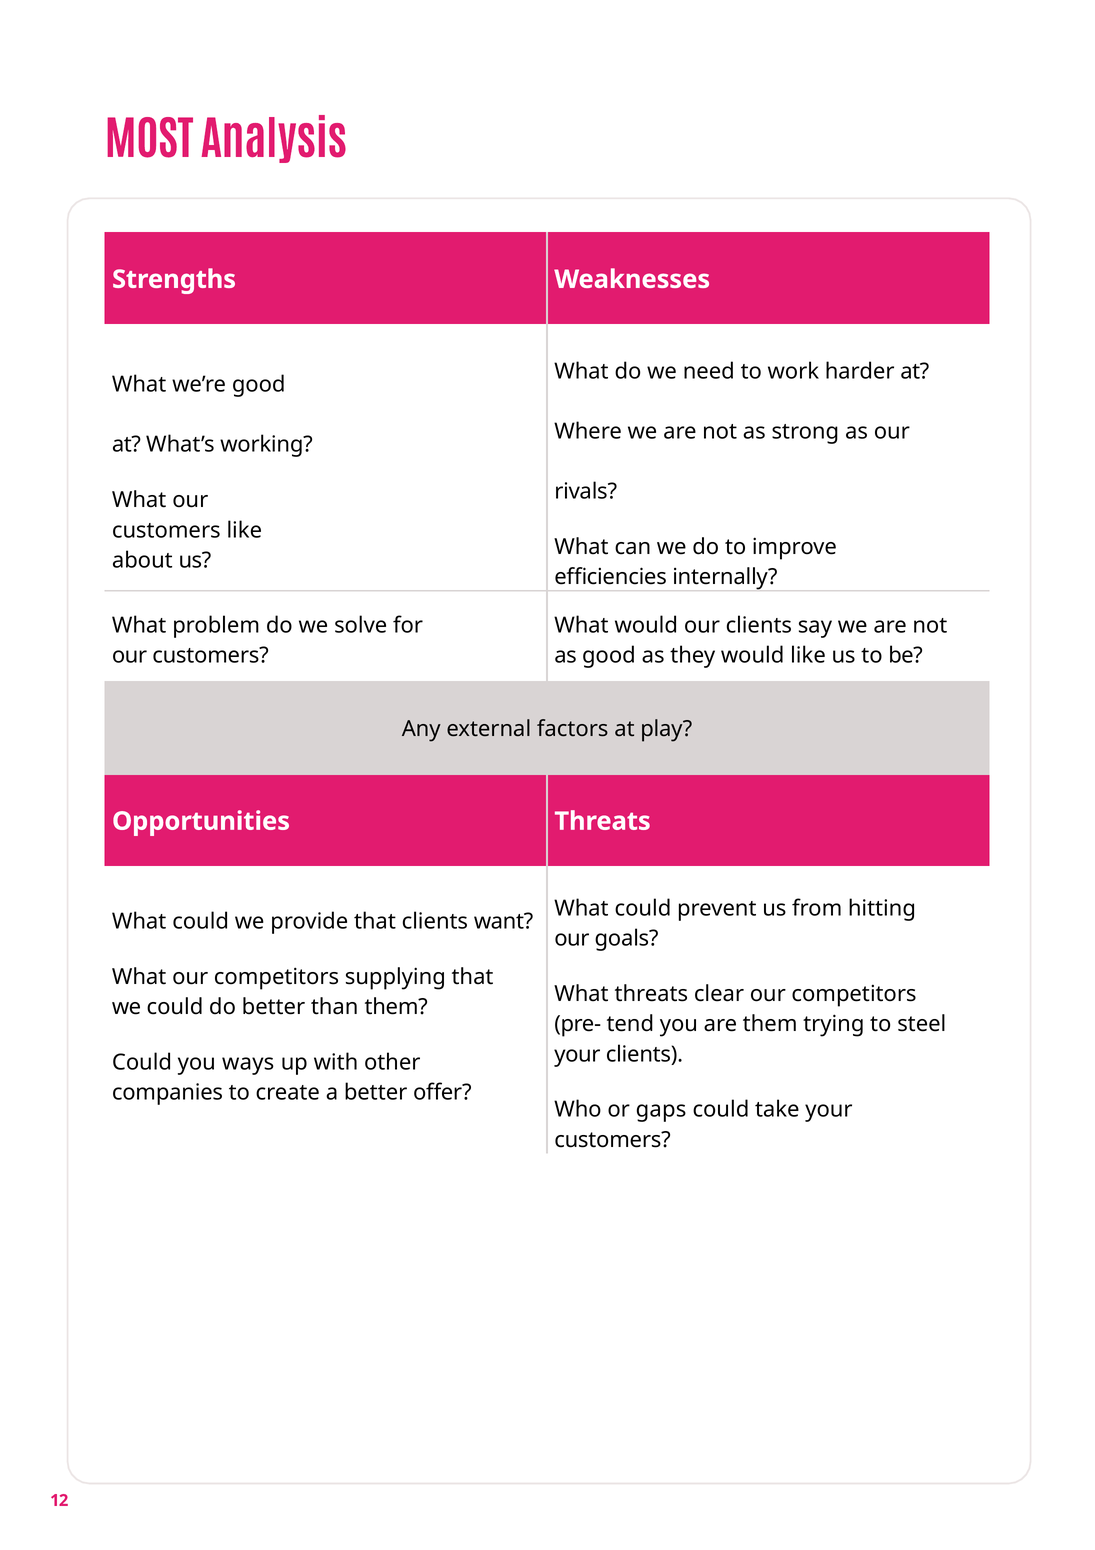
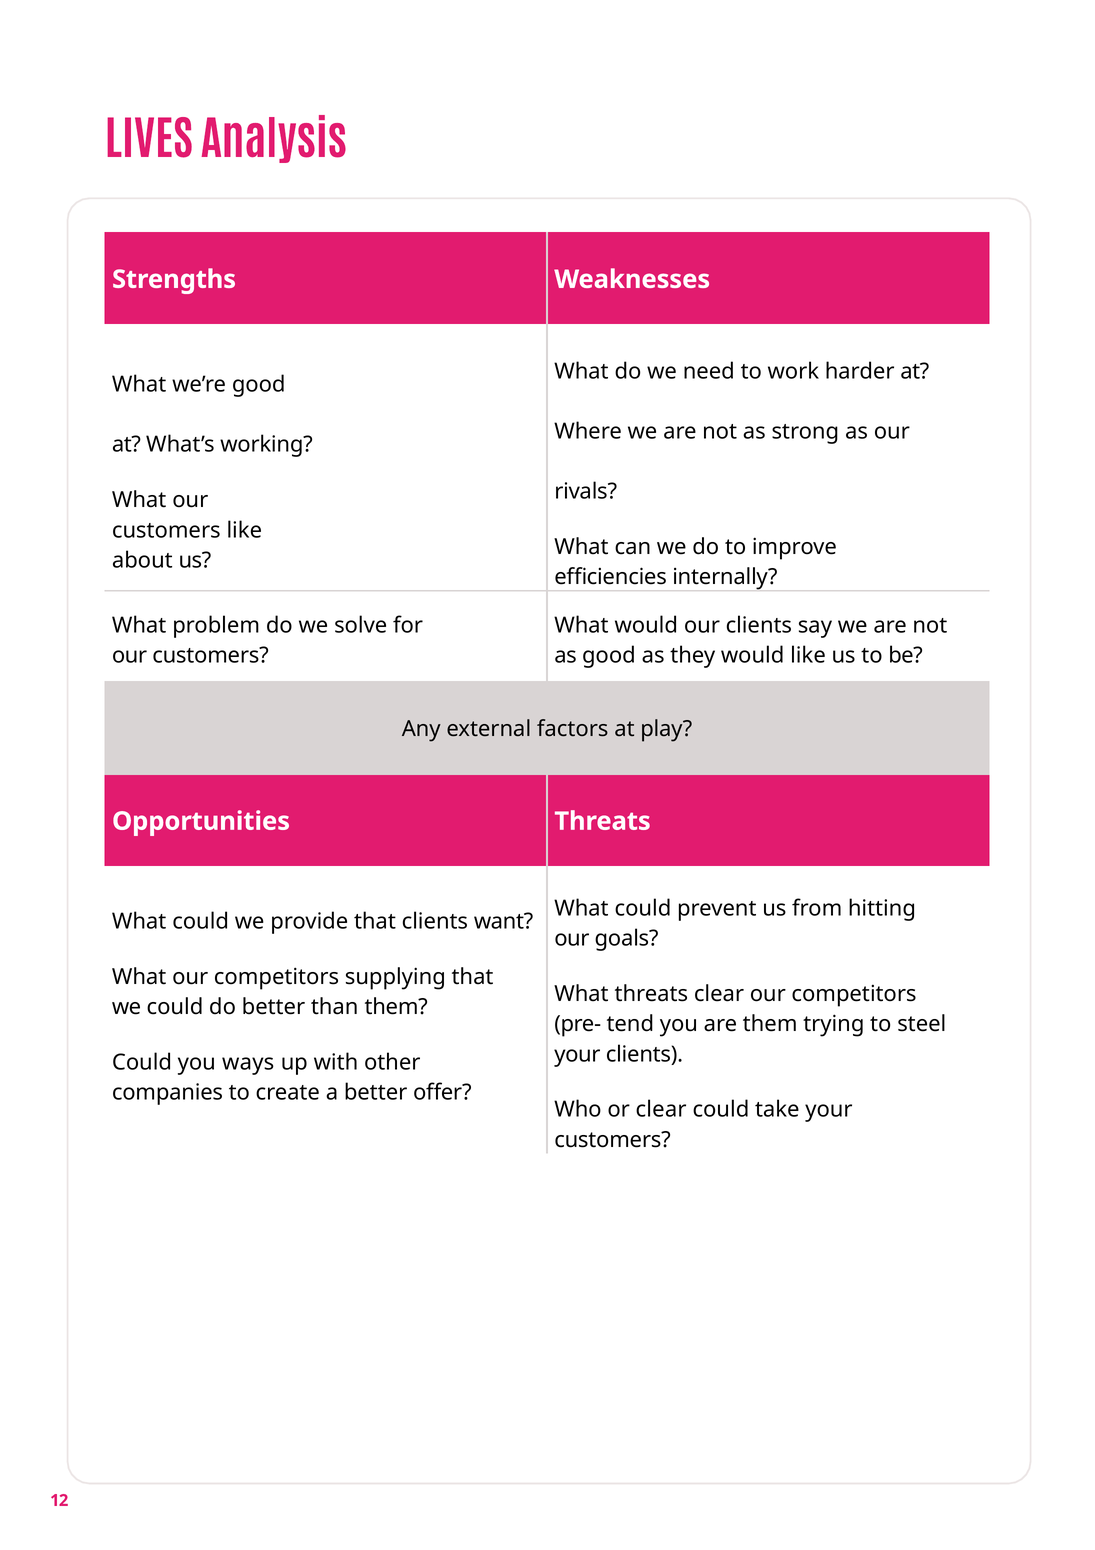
MOST: MOST -> LIVES
or gaps: gaps -> clear
